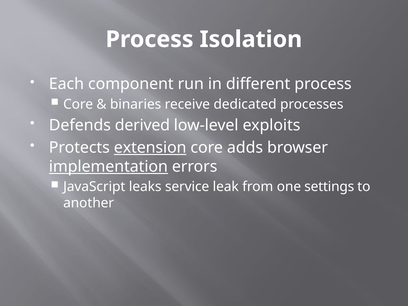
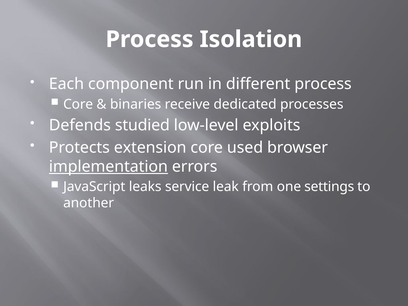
derived: derived -> studied
extension underline: present -> none
adds: adds -> used
